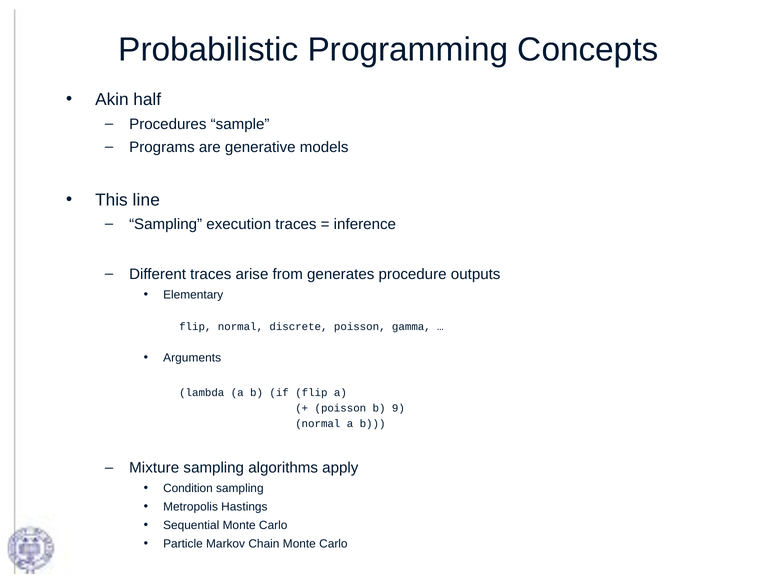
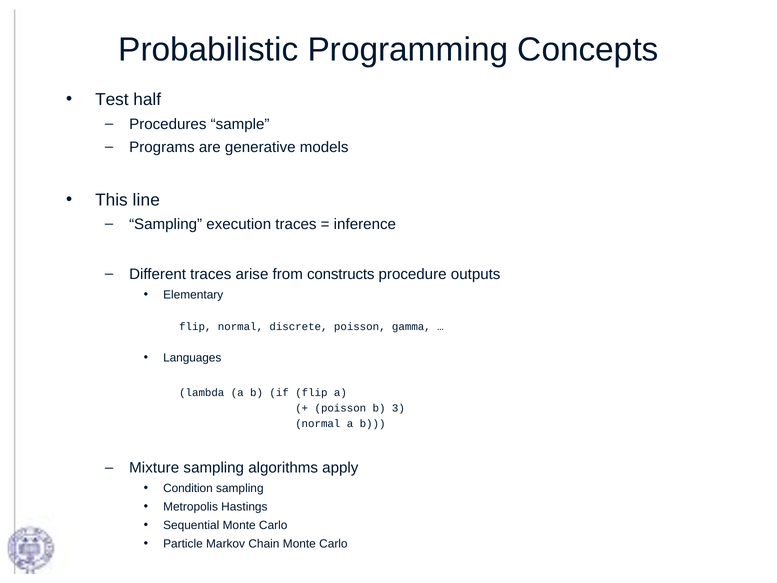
Akin: Akin -> Test
generates: generates -> constructs
Arguments: Arguments -> Languages
9: 9 -> 3
